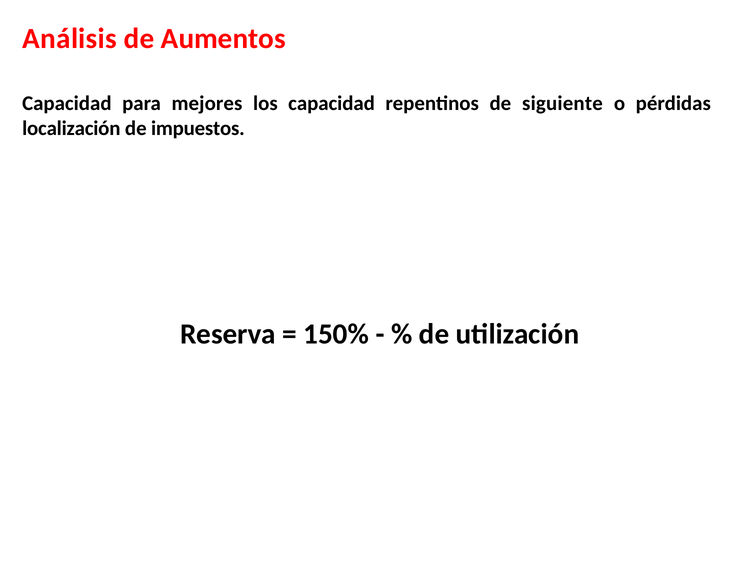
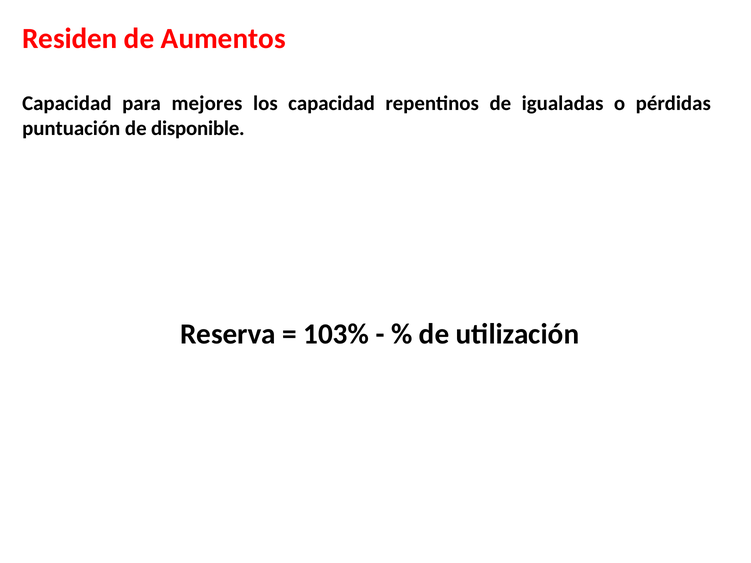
Análisis: Análisis -> Residen
siguiente: siguiente -> igualadas
localización: localización -> puntuación
impuestos: impuestos -> disponible
150%: 150% -> 103%
